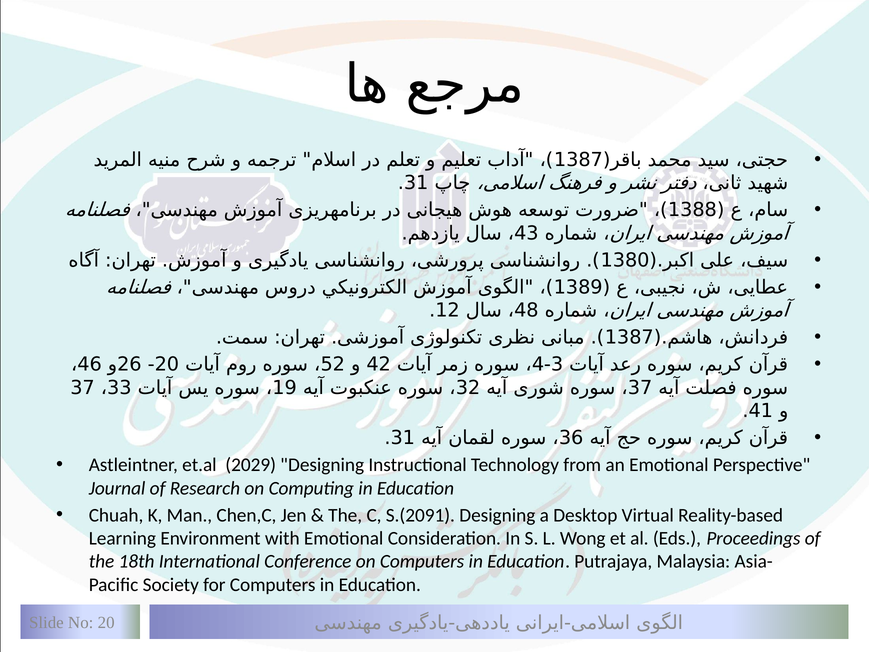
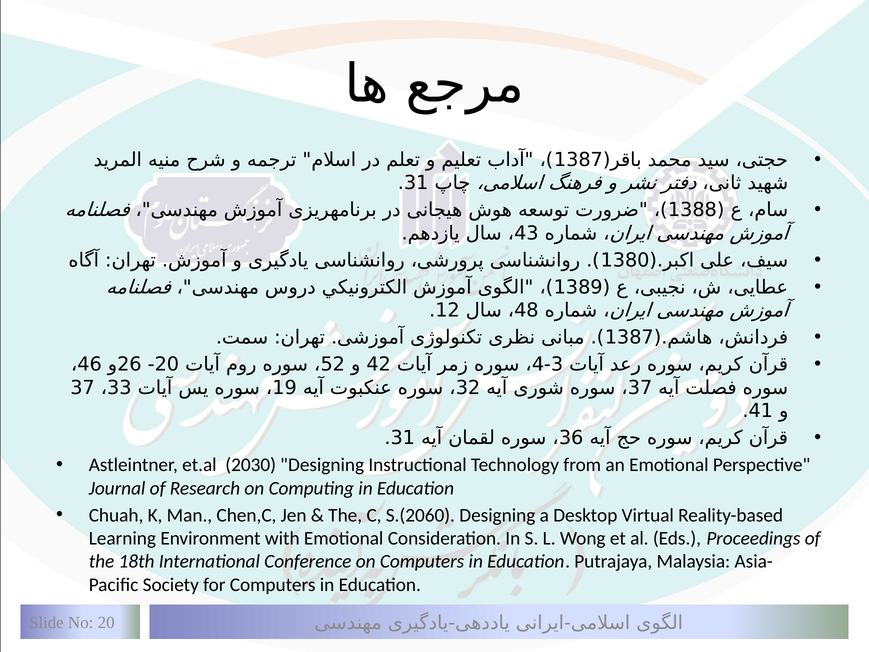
2029: 2029 -> 2030
S.(2091: S.(2091 -> S.(2060
